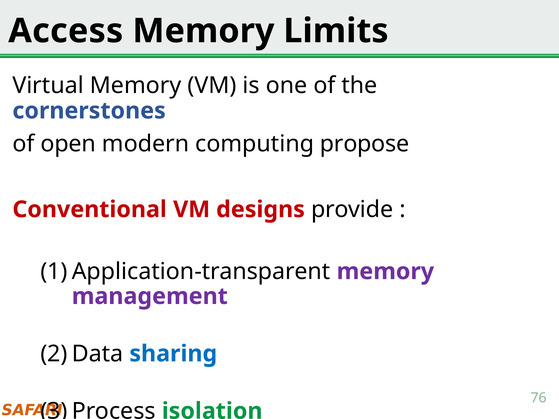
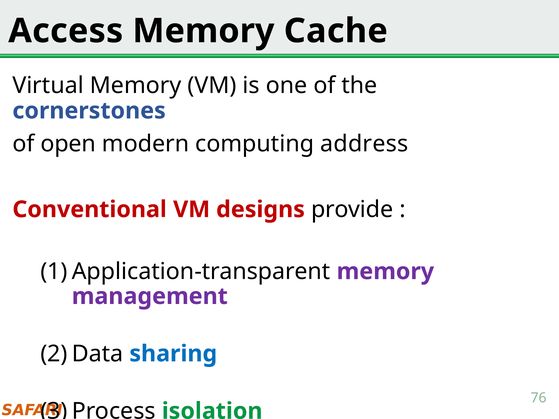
Limits: Limits -> Cache
propose: propose -> address
